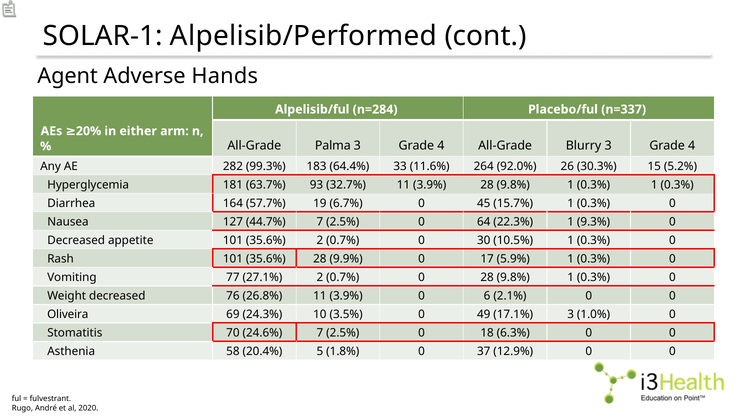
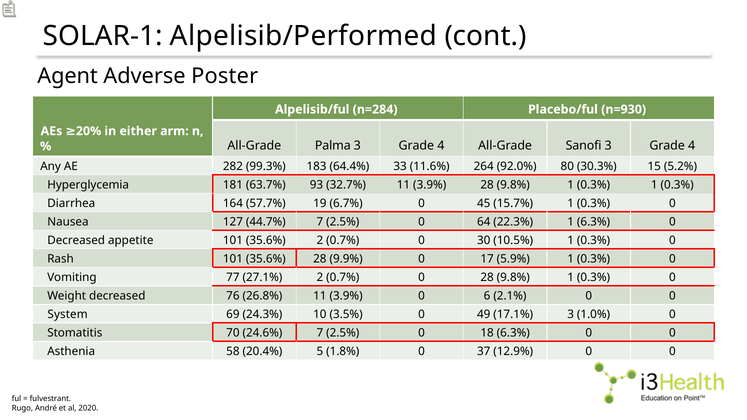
Hands: Hands -> Poster
n=337: n=337 -> n=930
Blurry: Blurry -> Sanofi
26: 26 -> 80
1 9.3%: 9.3% -> 6.3%
Oliveira: Oliveira -> System
